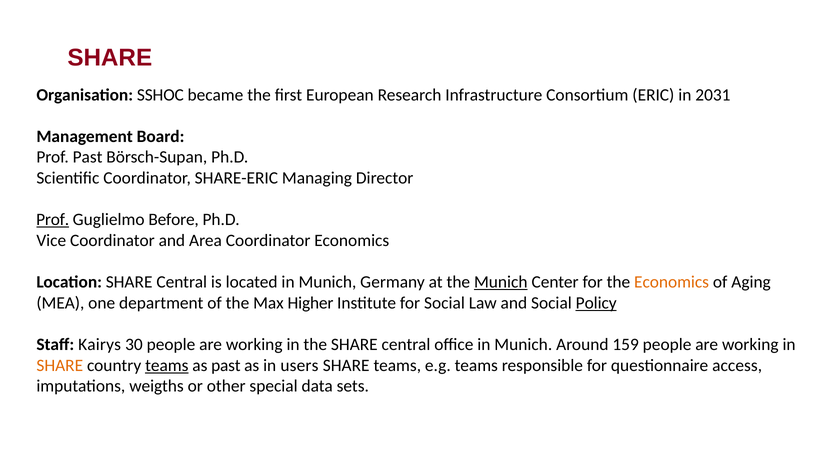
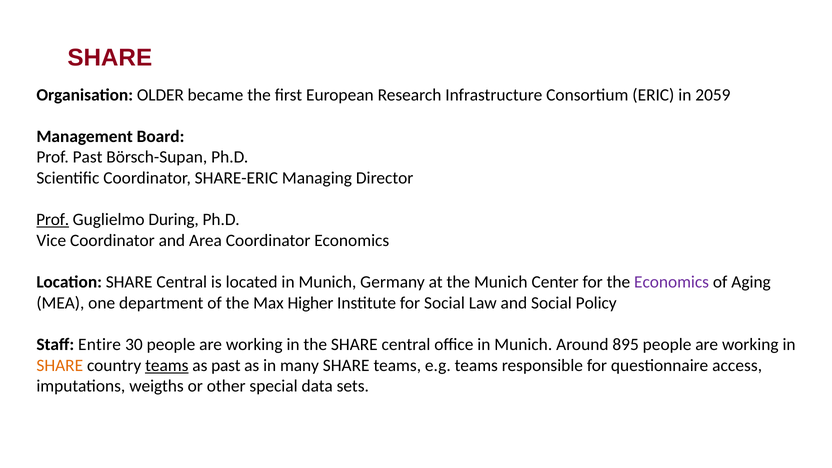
SSHOC: SSHOC -> OLDER
2031: 2031 -> 2059
Before: Before -> During
Munich at (501, 282) underline: present -> none
Economics at (672, 282) colour: orange -> purple
Policy underline: present -> none
Kairys: Kairys -> Entire
159: 159 -> 895
users: users -> many
